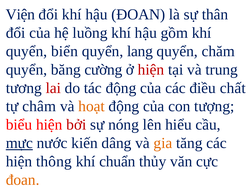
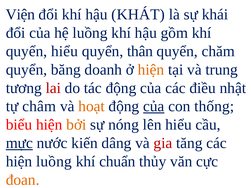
hậu ĐOAN: ĐOAN -> KHÁT
thân: thân -> khái
quyển biển: biển -> hiểu
lang: lang -> thân
cường: cường -> doanh
hiện at (151, 70) colour: red -> orange
chất: chất -> nhật
của at (154, 106) underline: none -> present
tượng: tượng -> thống
bởi colour: red -> orange
gia colour: orange -> red
hiện thông: thông -> luồng
